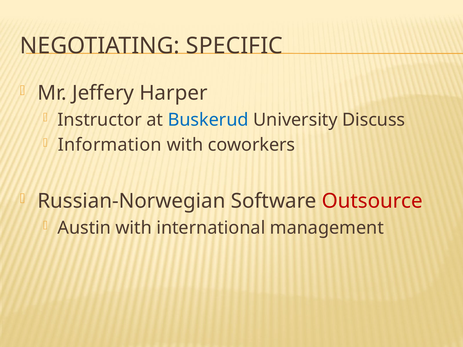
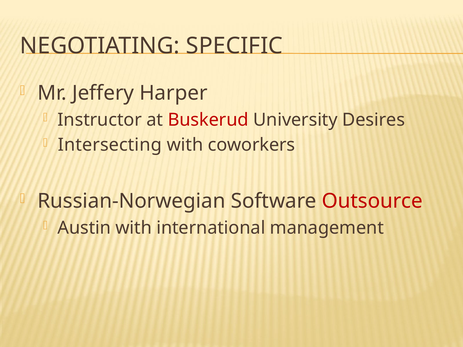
Buskerud colour: blue -> red
Discuss: Discuss -> Desires
Information: Information -> Intersecting
